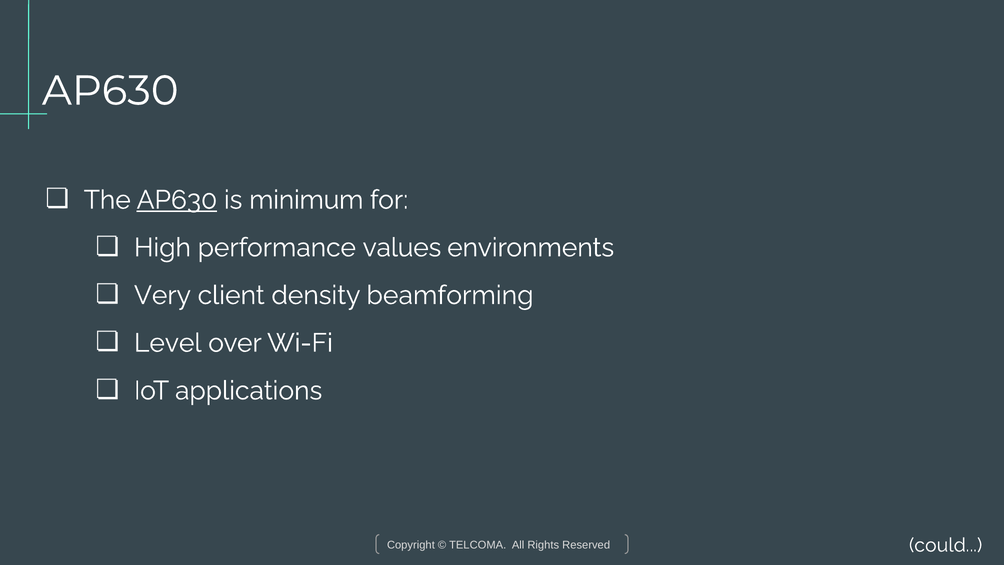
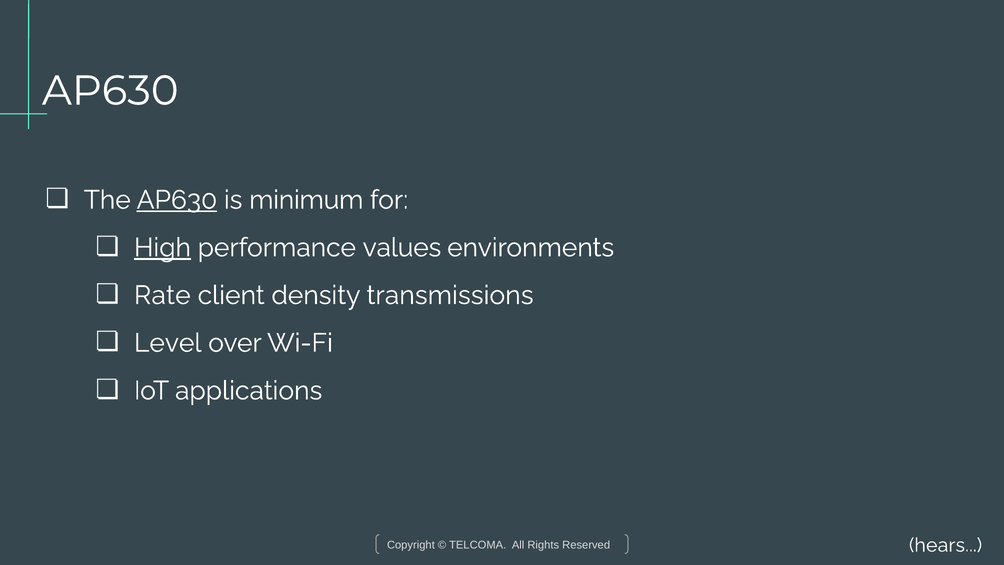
High underline: none -> present
Very: Very -> Rate
beamforming: beamforming -> transmissions
could: could -> hears
